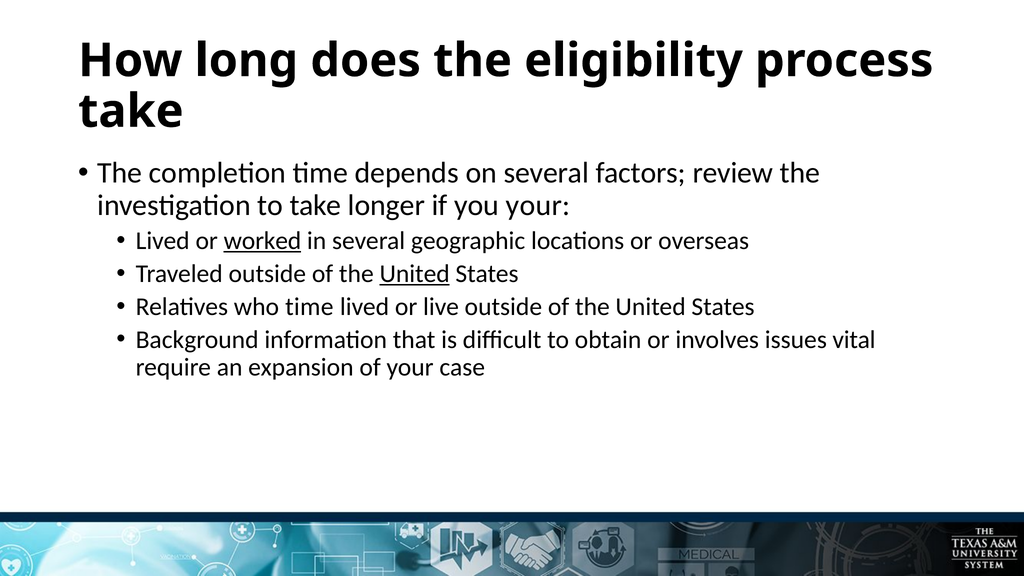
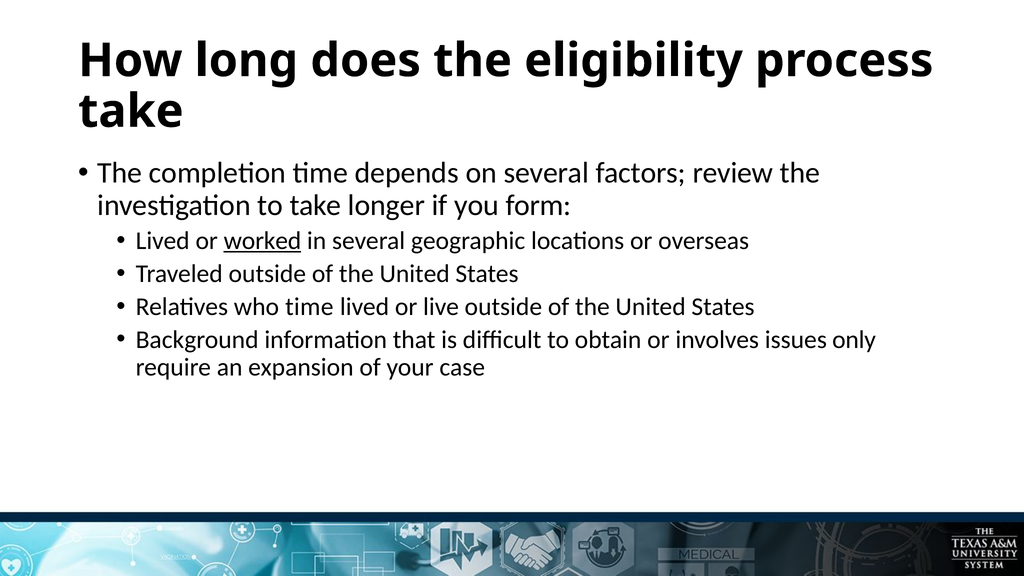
you your: your -> form
United at (415, 274) underline: present -> none
vital: vital -> only
